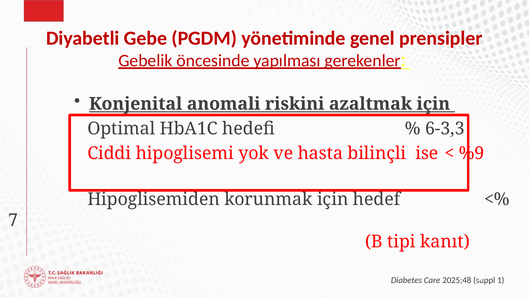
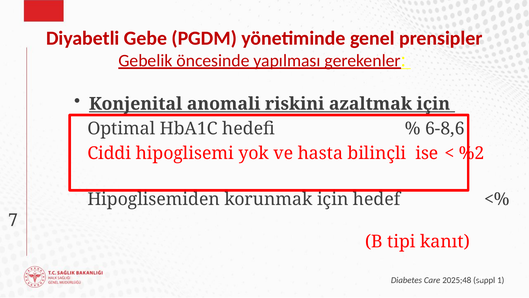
6-3,3: 6-3,3 -> 6-8,6
%9: %9 -> %2
